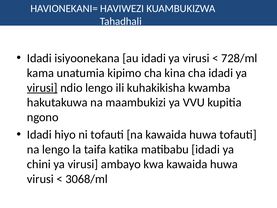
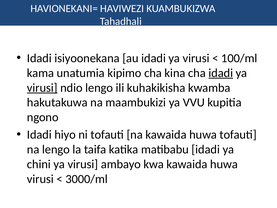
728/ml: 728/ml -> 100/ml
idadi at (221, 73) underline: none -> present
3068/ml: 3068/ml -> 3000/ml
